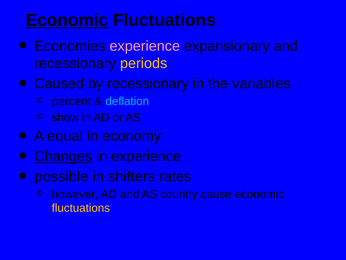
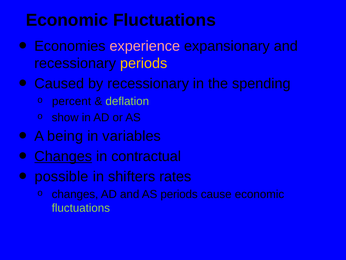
Economic at (67, 20) underline: present -> none
variables: variables -> spending
deflation colour: light blue -> light green
equal: equal -> being
economy: economy -> variables
in experience: experience -> contractual
however at (75, 194): however -> changes
AS country: country -> periods
fluctuations at (81, 208) colour: yellow -> light green
